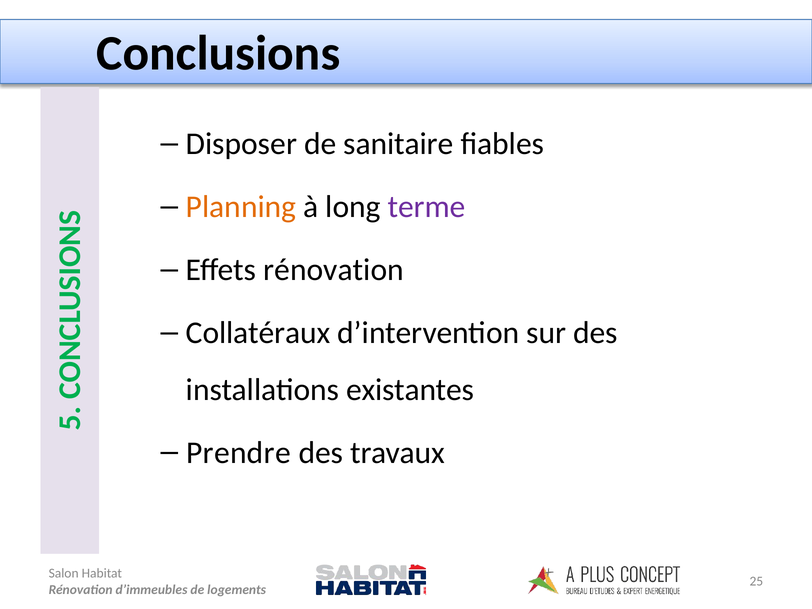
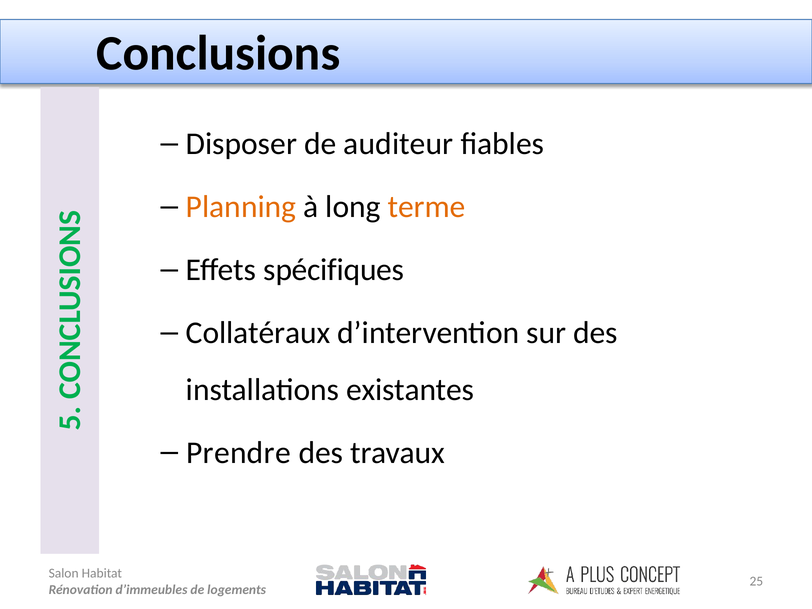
sanitaire: sanitaire -> auditeur
terme colour: purple -> orange
Effets rénovation: rénovation -> spécifiques
